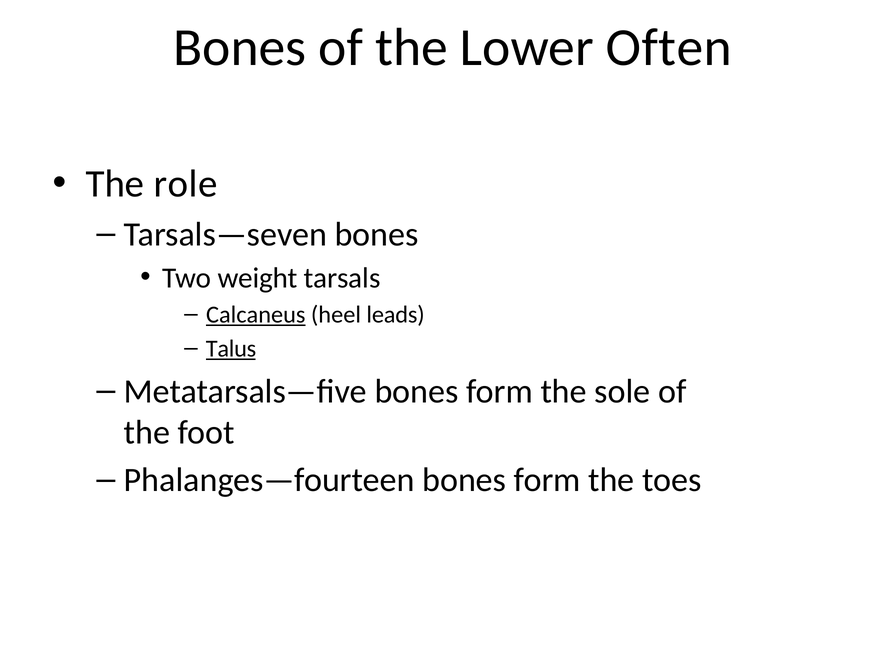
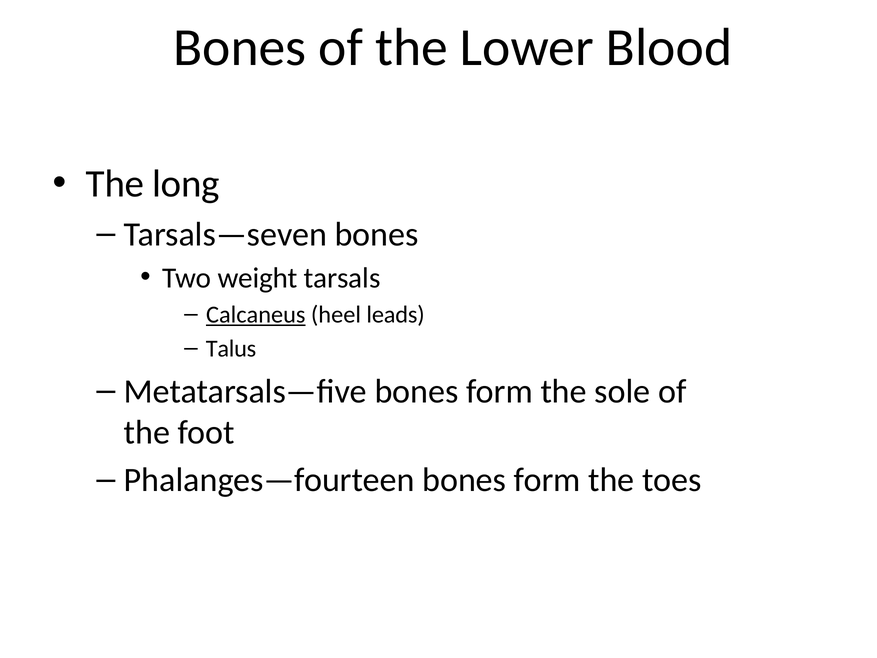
Often: Often -> Blood
role: role -> long
Talus underline: present -> none
